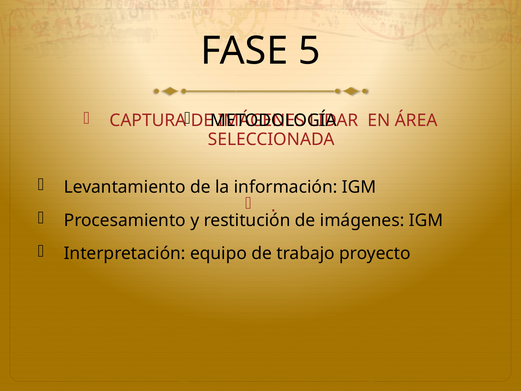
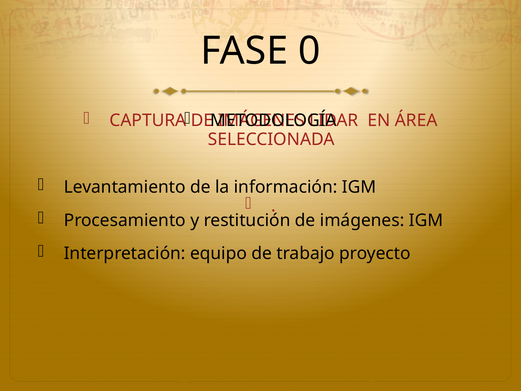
5: 5 -> 0
